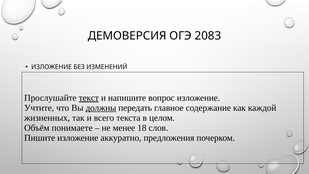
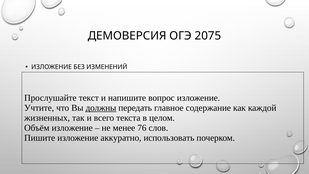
2083: 2083 -> 2075
текст underline: present -> none
Объём понимаете: понимаете -> изложение
18: 18 -> 76
предложения: предложения -> использовать
